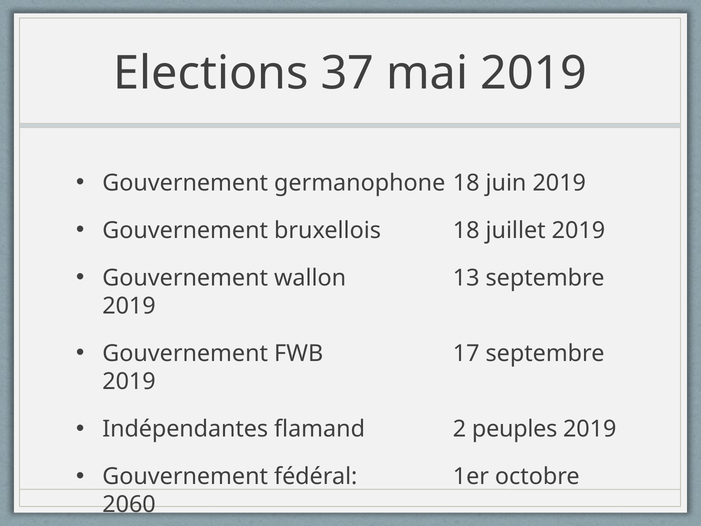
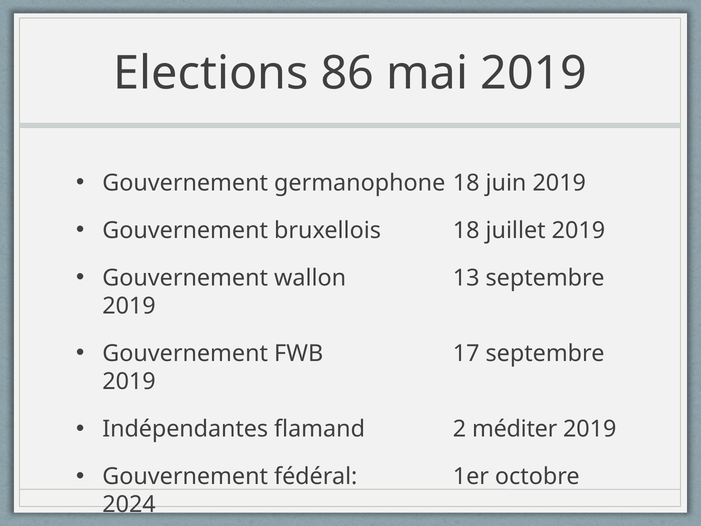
37: 37 -> 86
peuples: peuples -> méditer
2060: 2060 -> 2024
